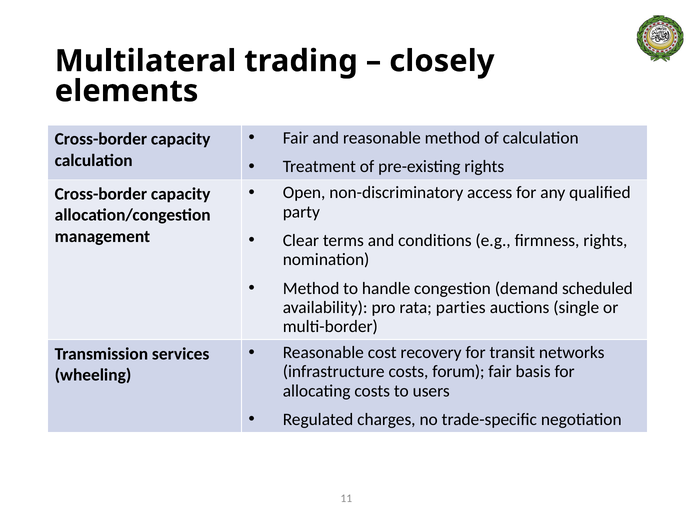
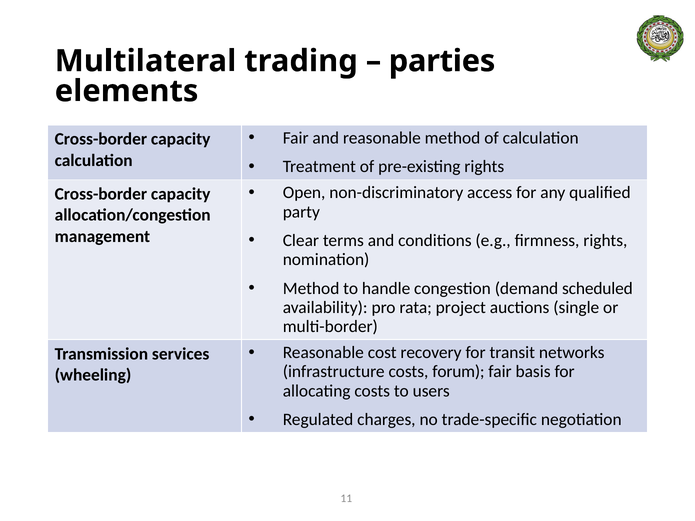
closely: closely -> parties
parties: parties -> project
